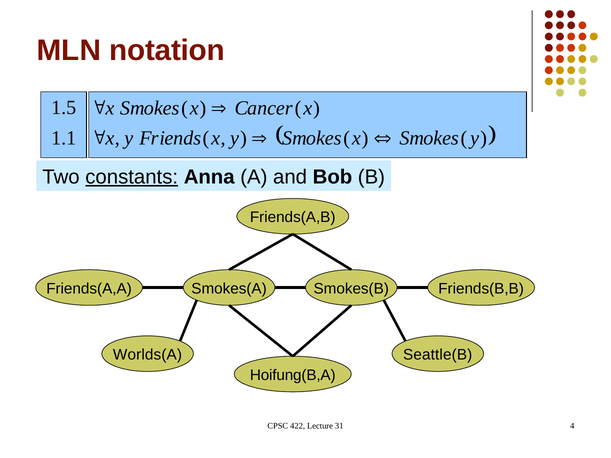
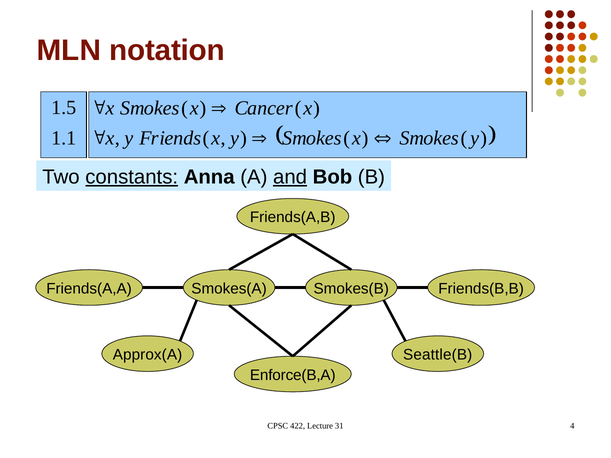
and underline: none -> present
Worlds(A: Worlds(A -> Approx(A
Hoifung(B,A: Hoifung(B,A -> Enforce(B,A
